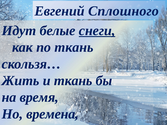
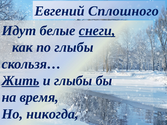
по ткань: ткань -> глыбы
Жить underline: none -> present
и ткань: ткань -> глыбы
времена: времена -> никогда
